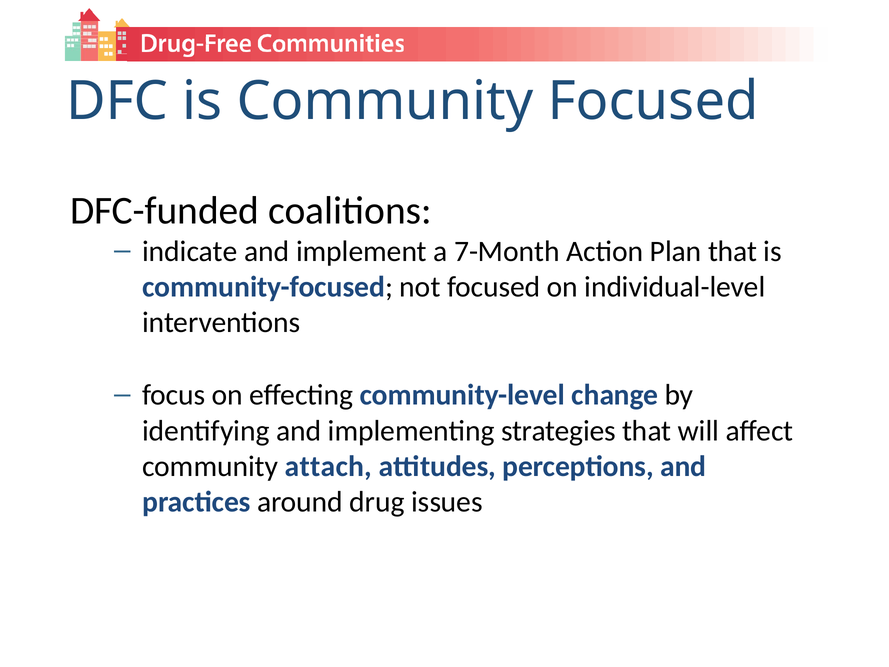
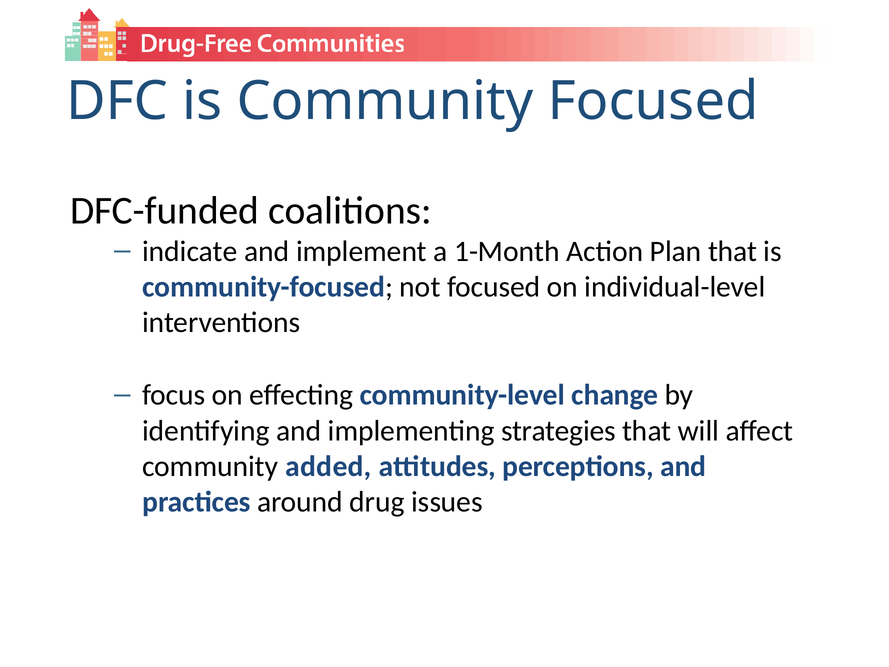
7-Month: 7-Month -> 1-Month
attach: attach -> added
